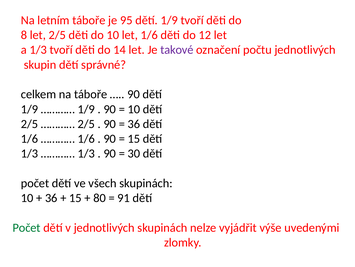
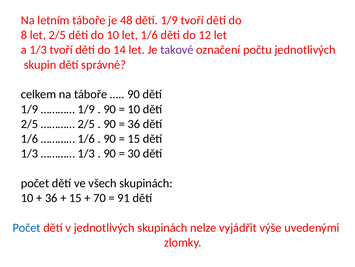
95: 95 -> 48
80: 80 -> 70
Počet at (27, 227) colour: green -> blue
